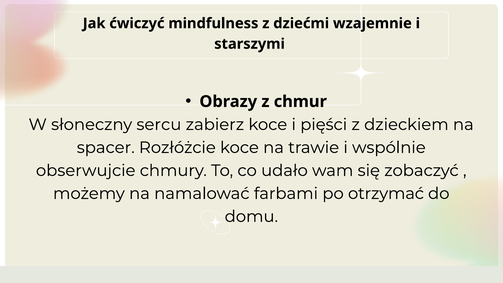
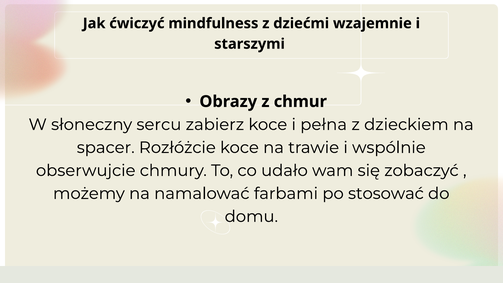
pięści: pięści -> pełna
otrzymać: otrzymać -> stosować
